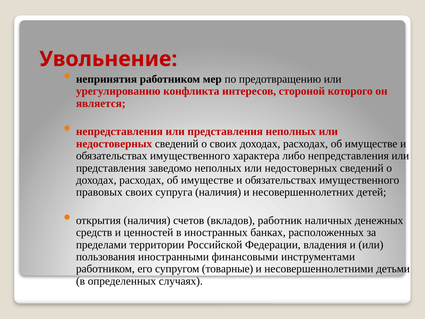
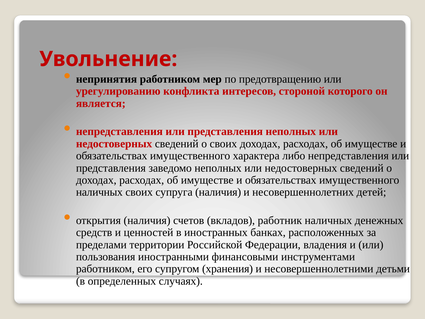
правовых at (99, 192): правовых -> наличных
товарные: товарные -> хранения
